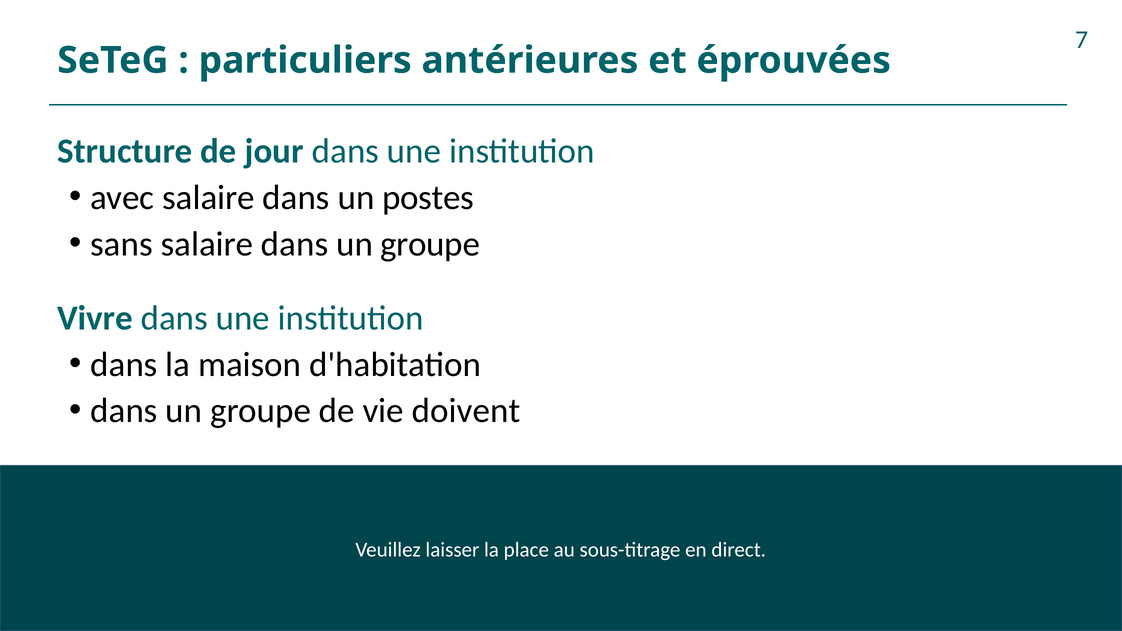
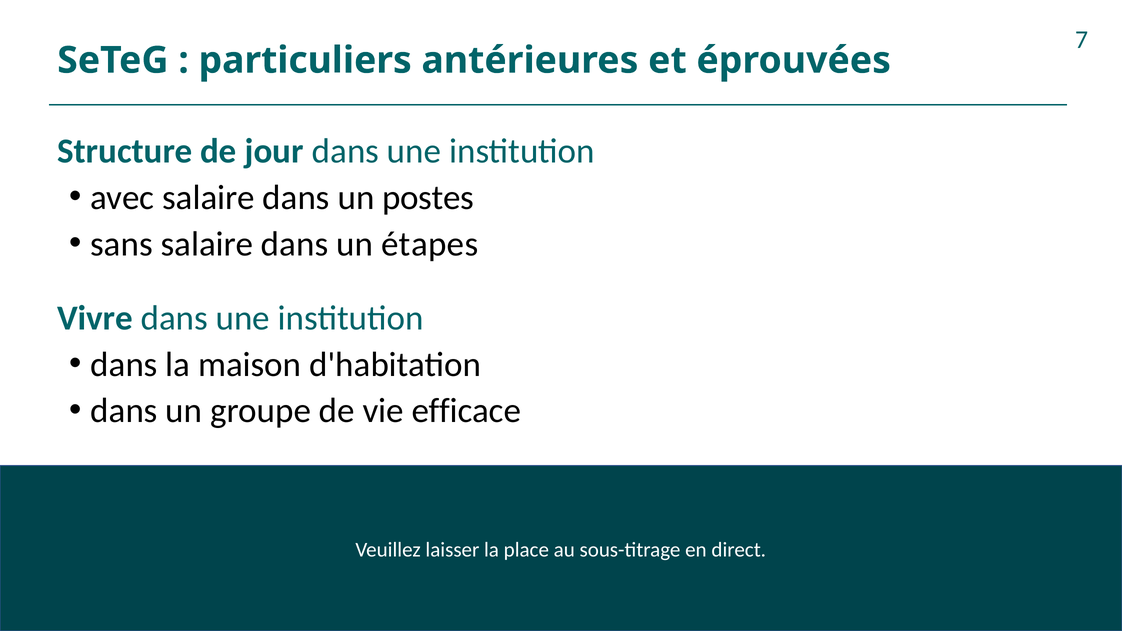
salaire dans un groupe: groupe -> étapes
doivent: doivent -> efficace
